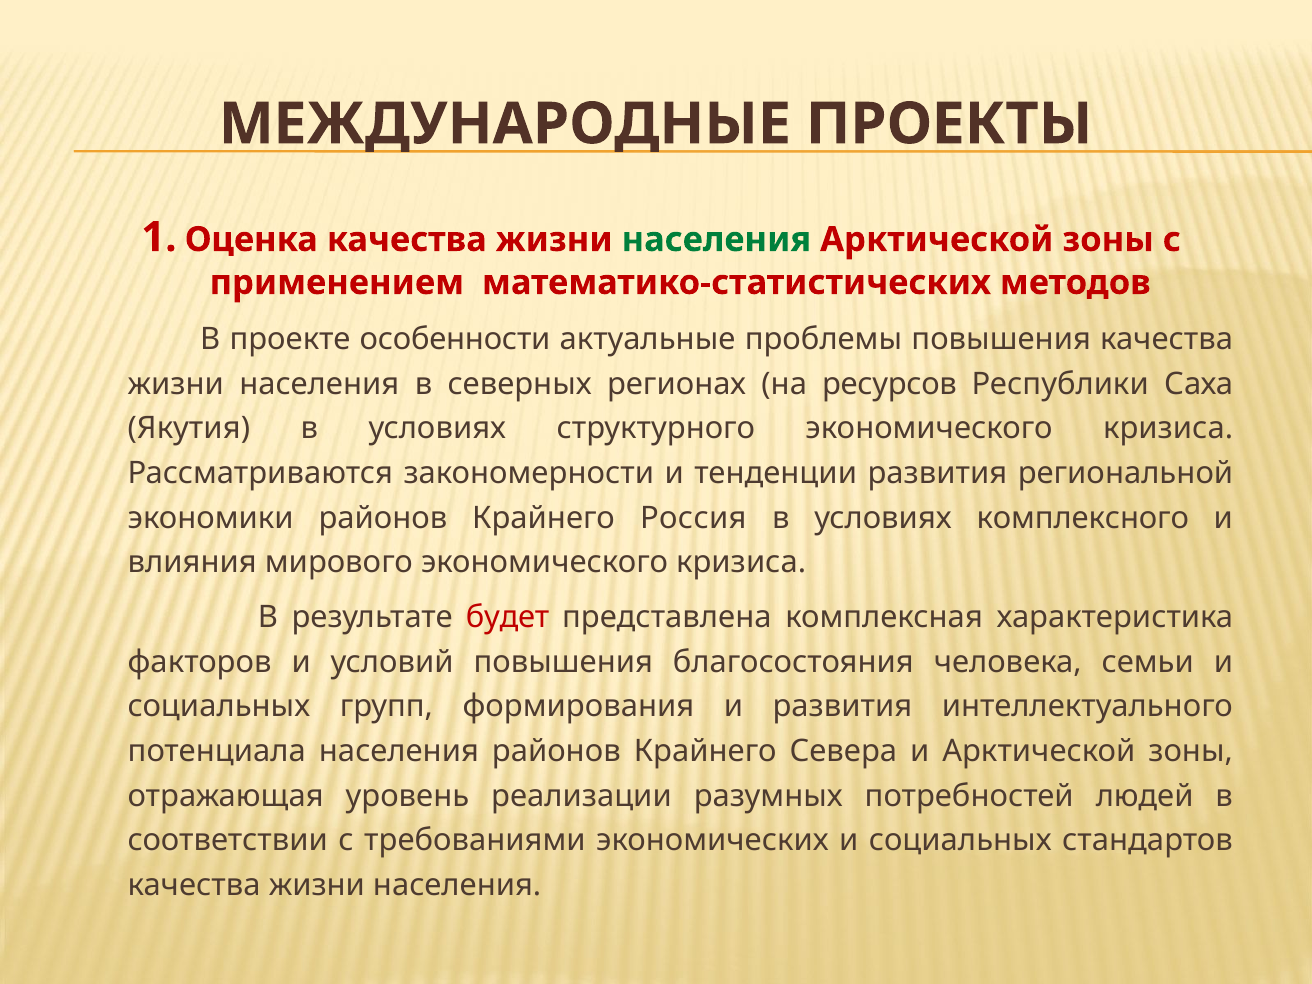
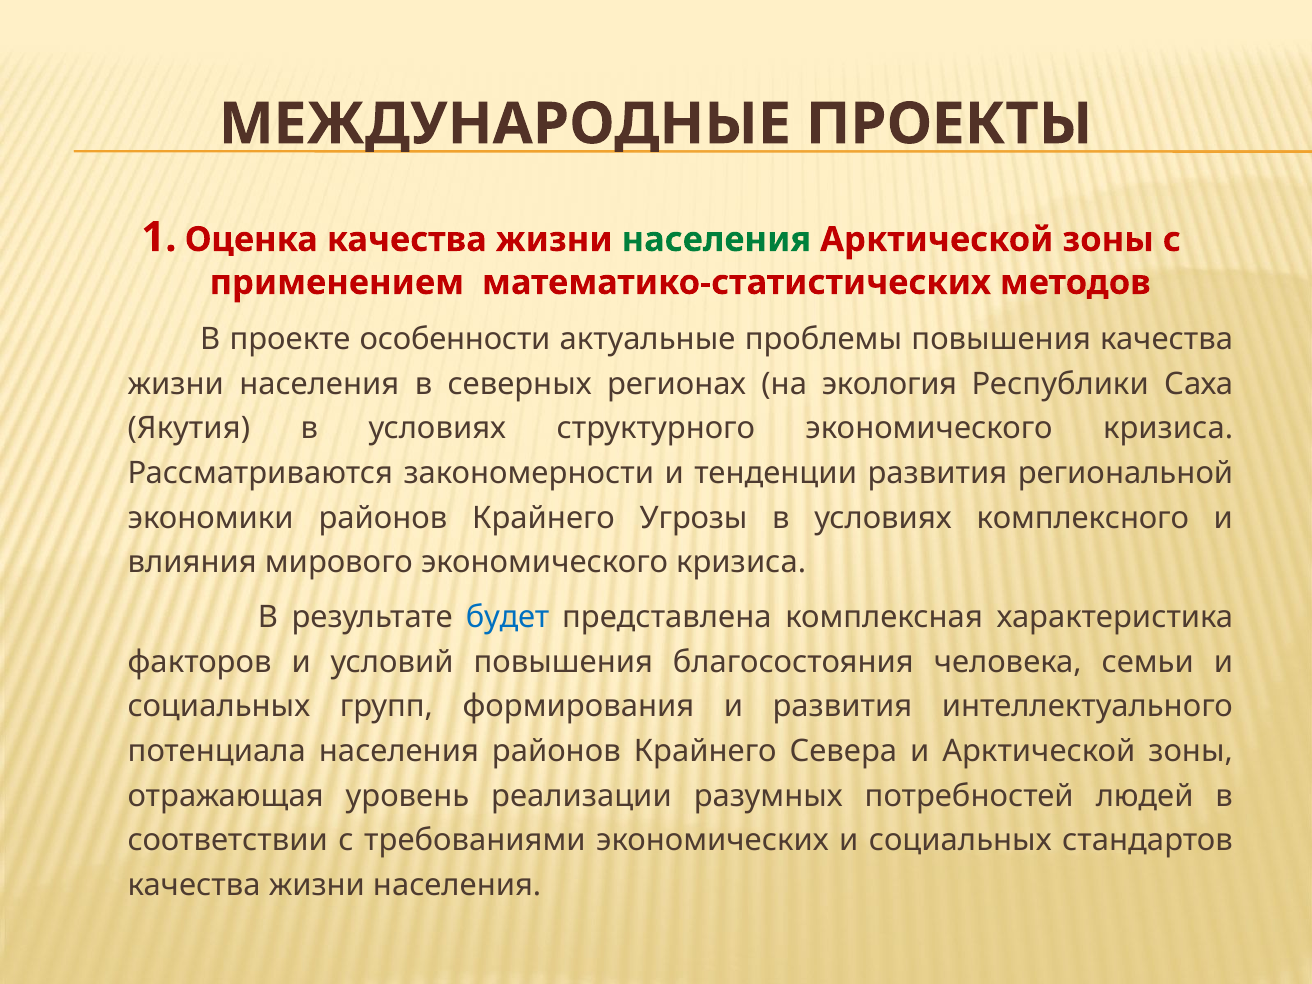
ресурсов: ресурсов -> экология
Россия: Россия -> Угрозы
будет colour: red -> blue
